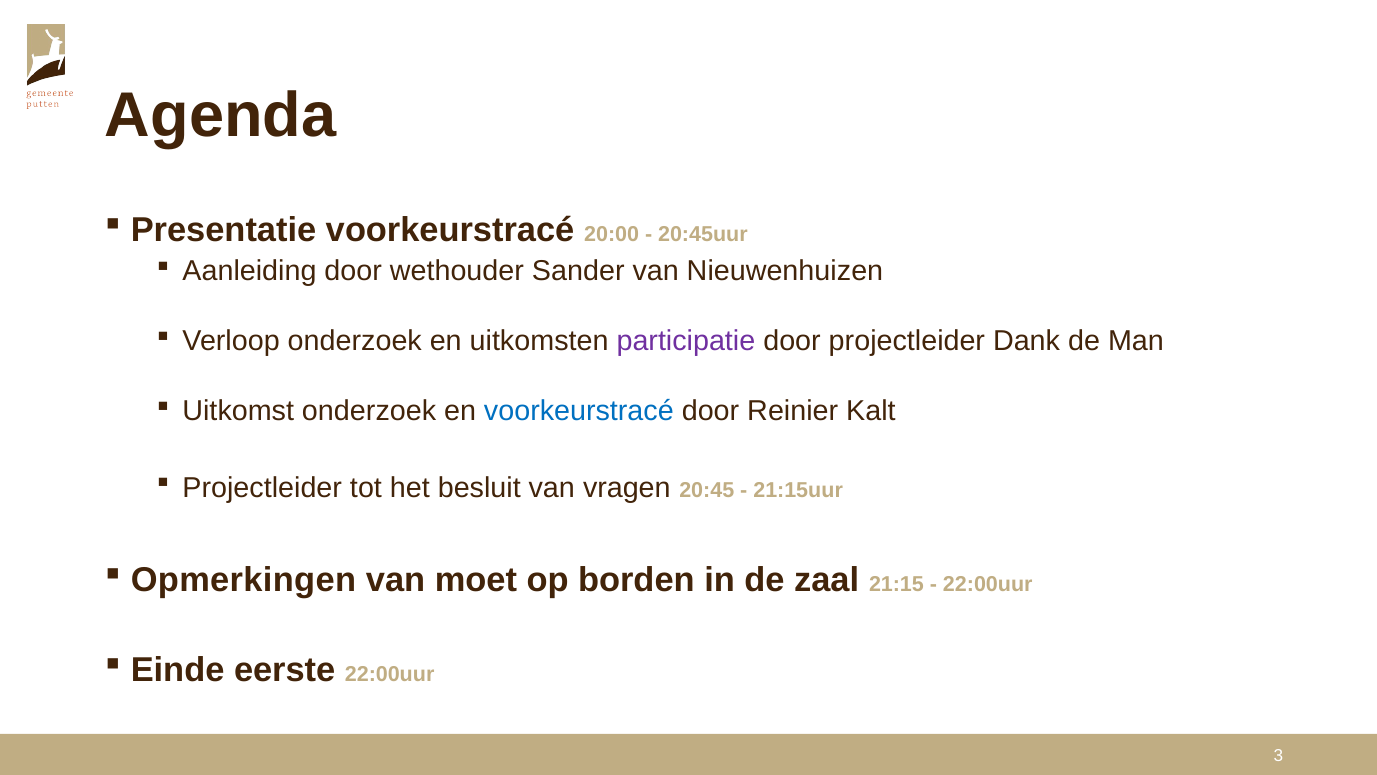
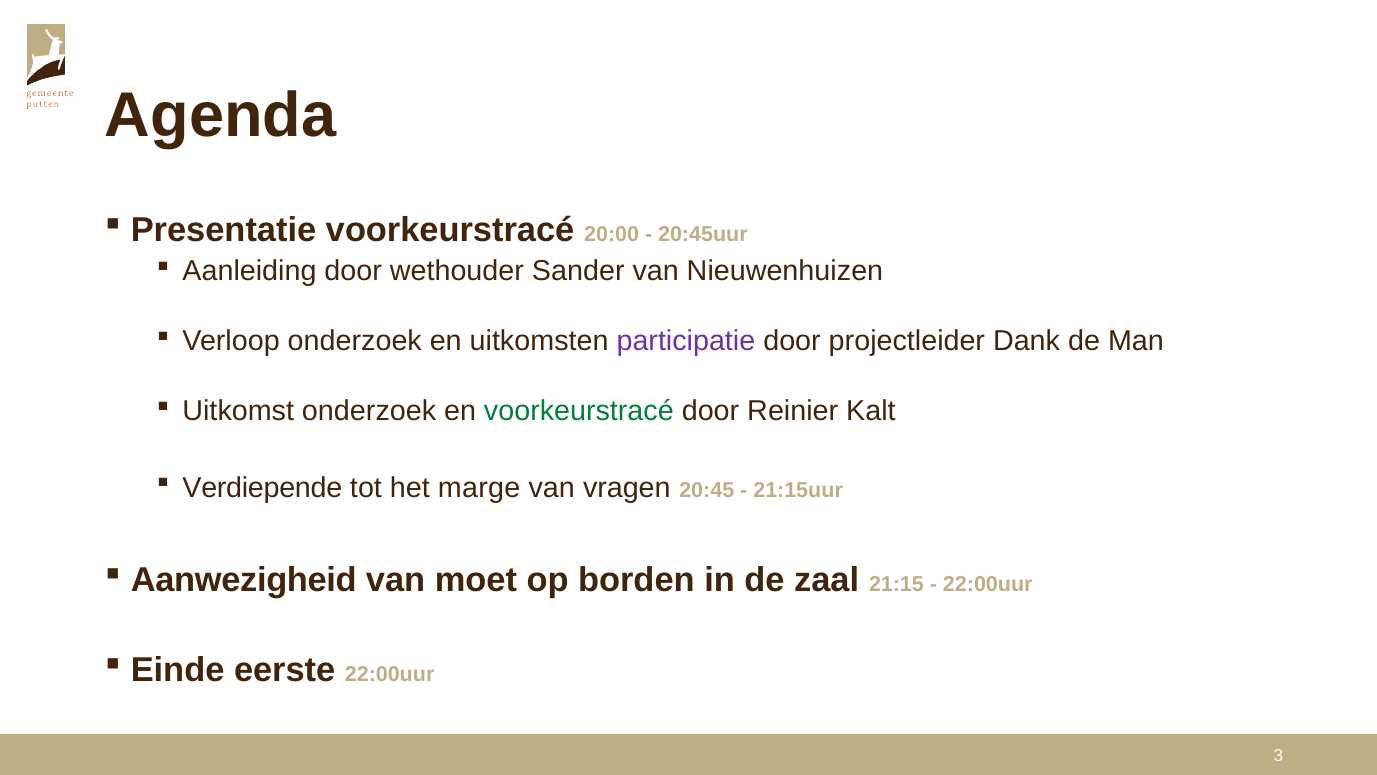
voorkeurstracé at (579, 411) colour: blue -> green
Projectleider at (262, 487): Projectleider -> Verdiepende
besluit: besluit -> marge
Opmerkingen: Opmerkingen -> Aanwezigheid
